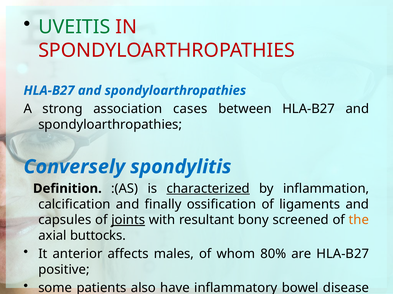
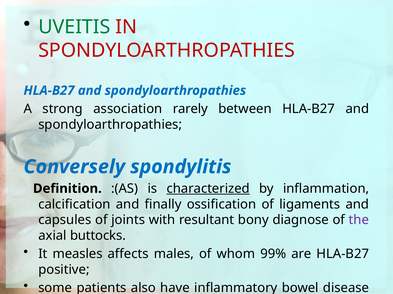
cases: cases -> rarely
joints underline: present -> none
screened: screened -> diagnose
the colour: orange -> purple
anterior: anterior -> measles
80%: 80% -> 99%
